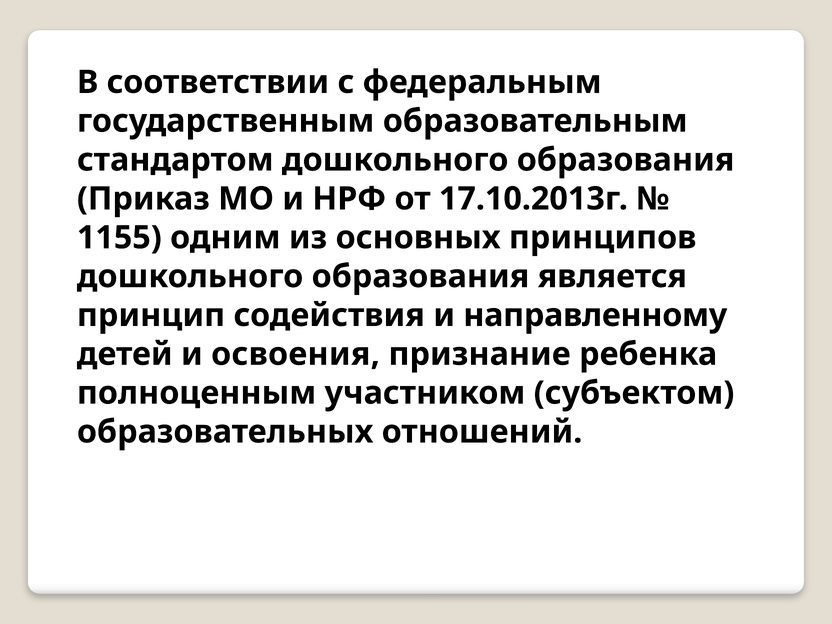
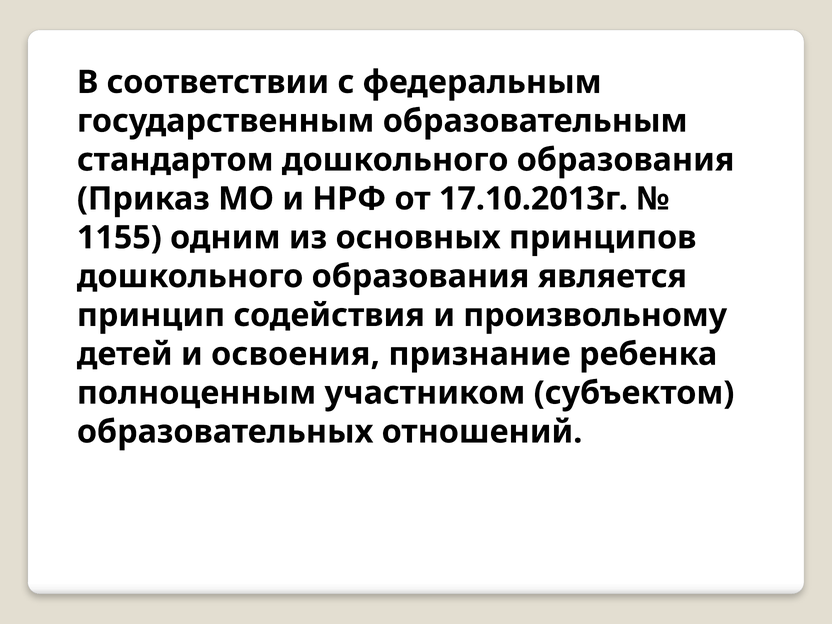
направленному: направленному -> произвольному
